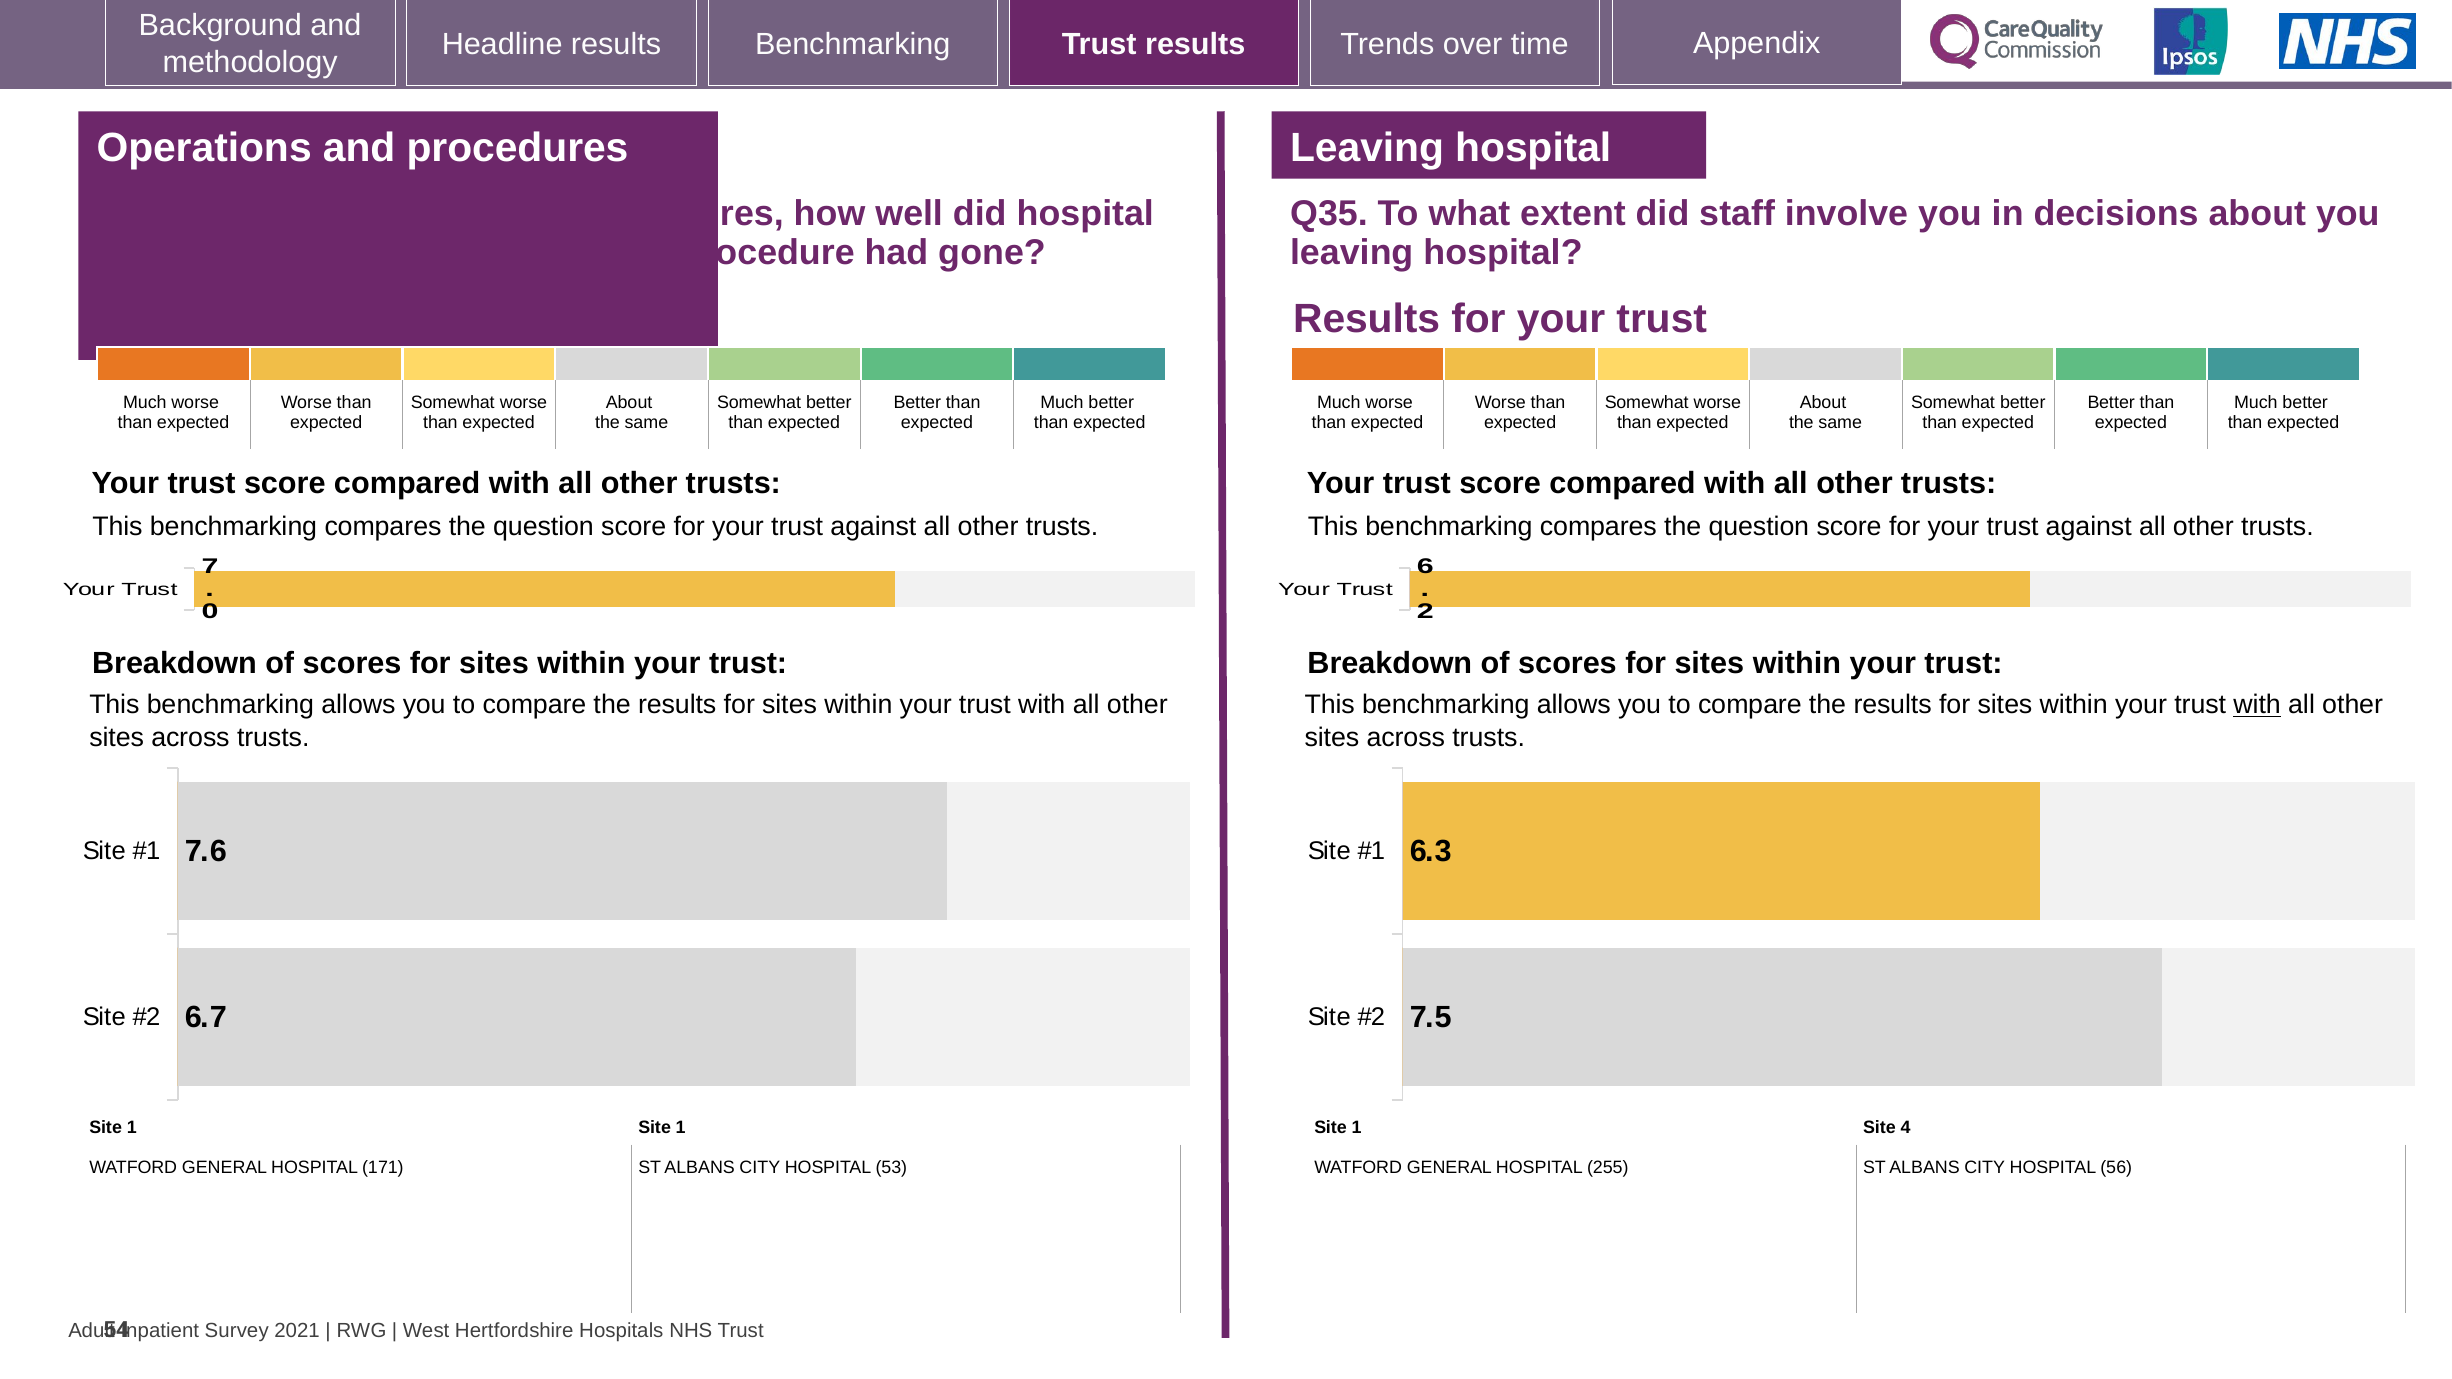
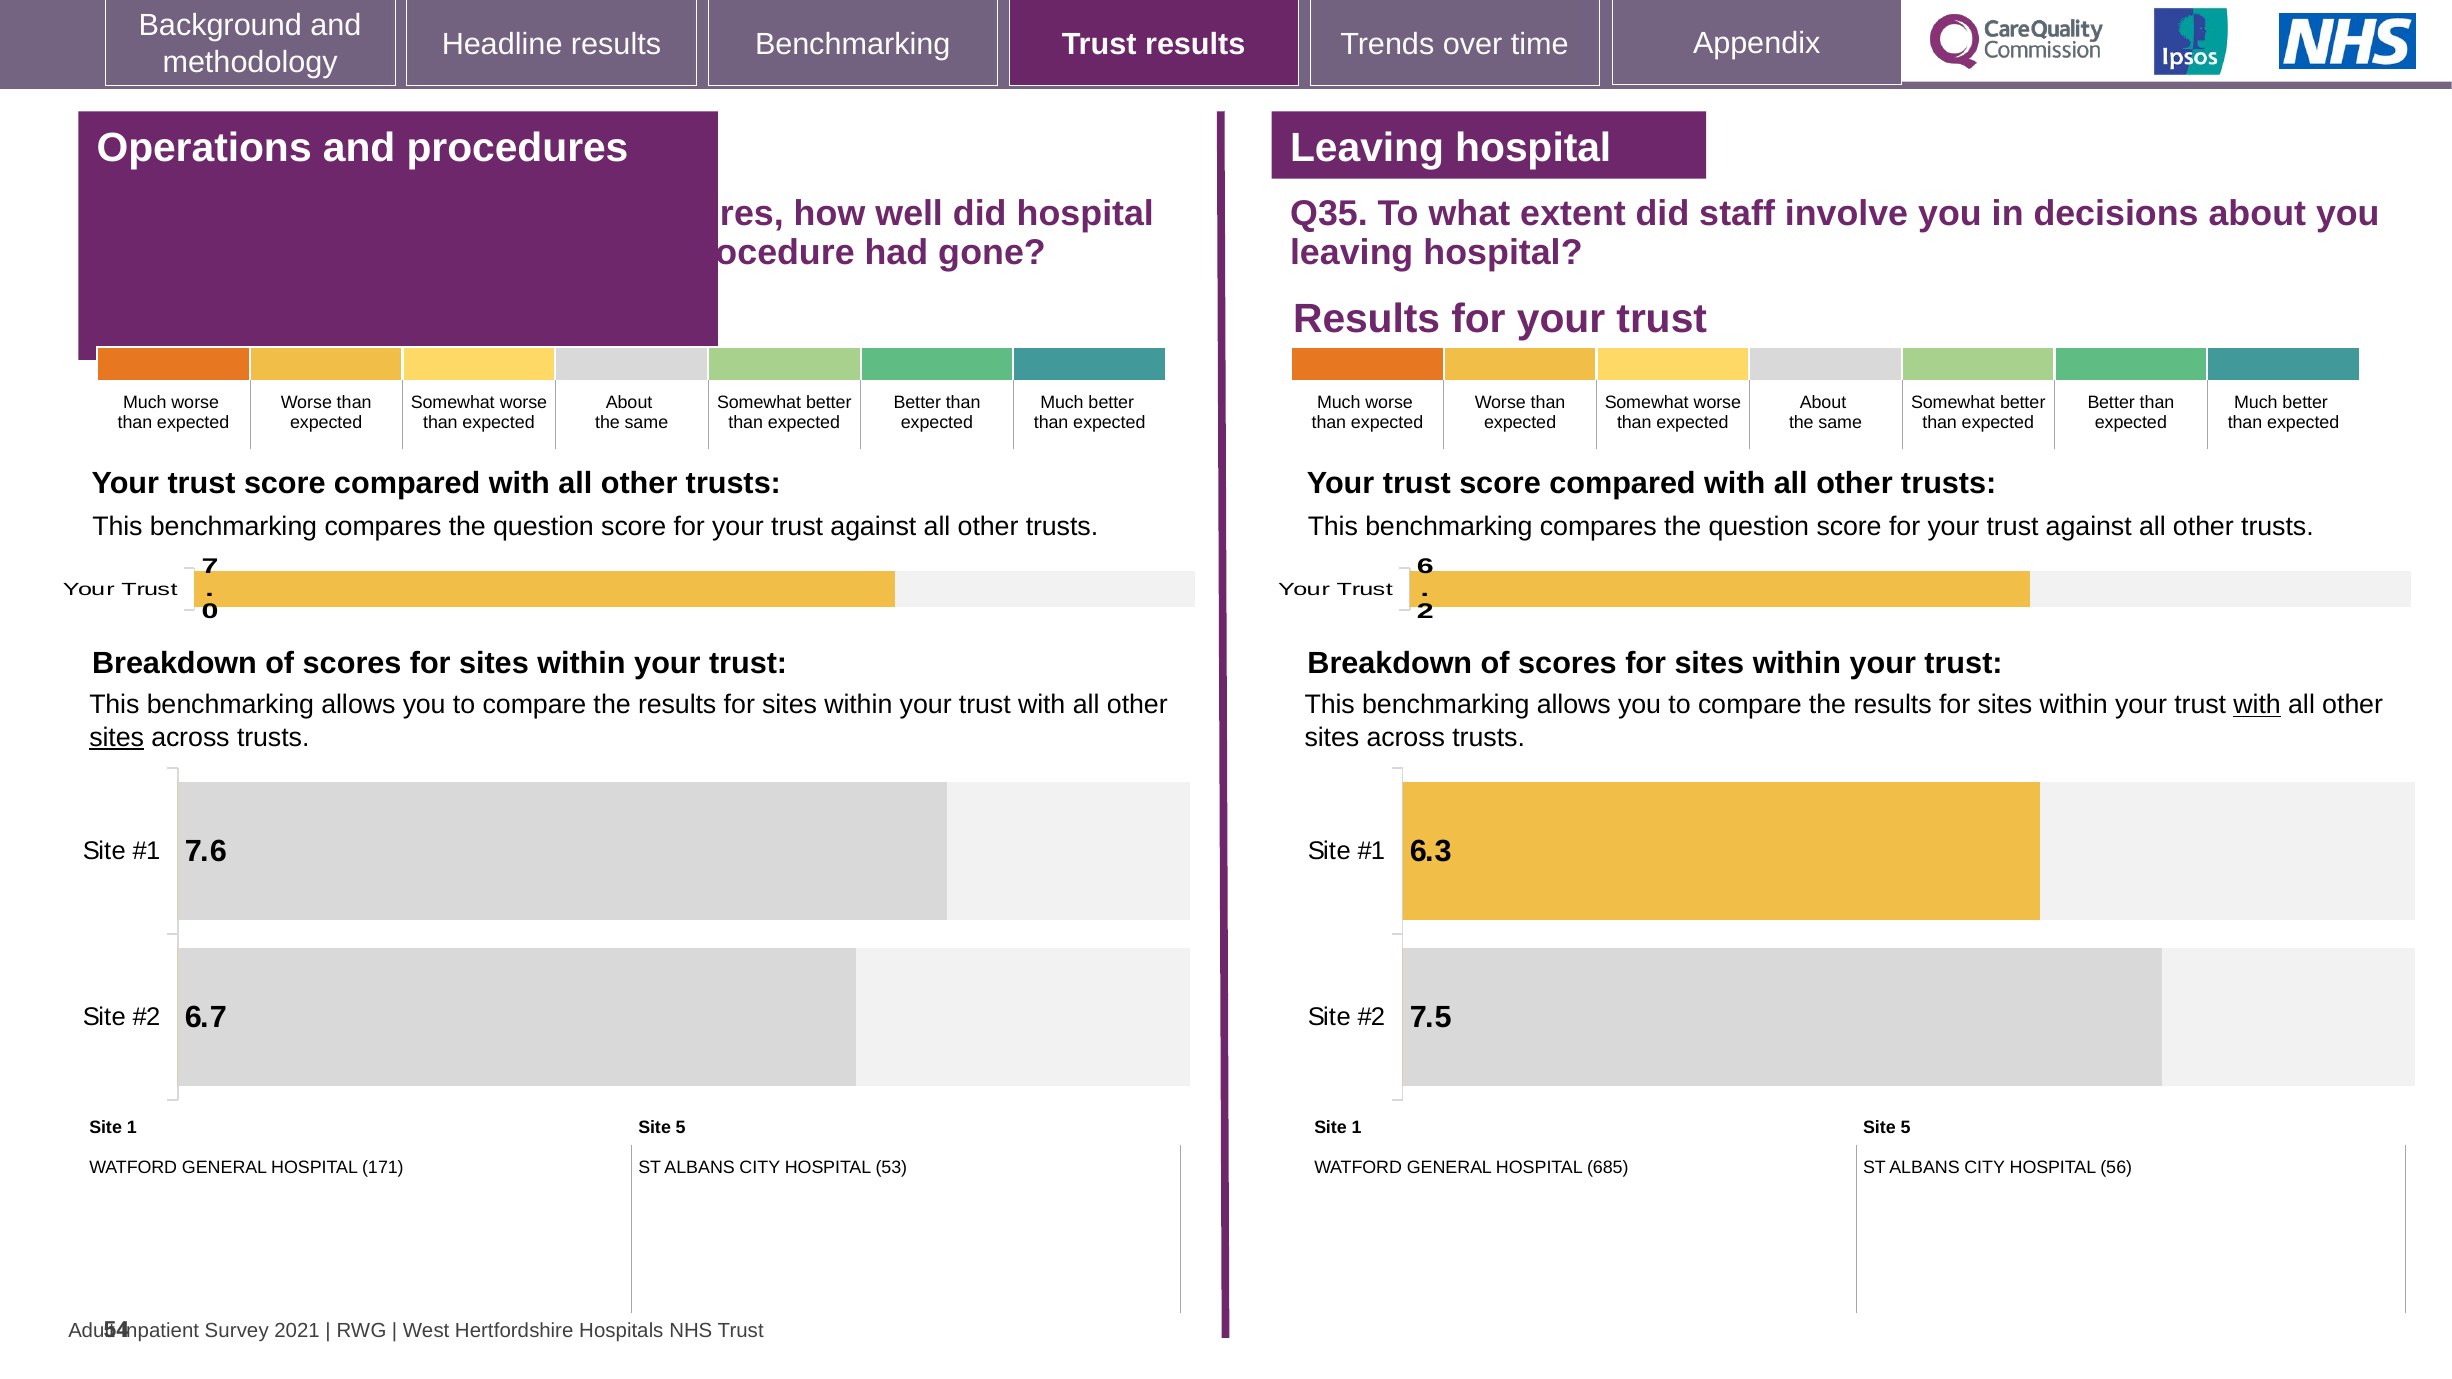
sites at (117, 737) underline: none -> present
1 at (681, 1128): 1 -> 5
4 at (1906, 1128): 4 -> 5
255: 255 -> 685
